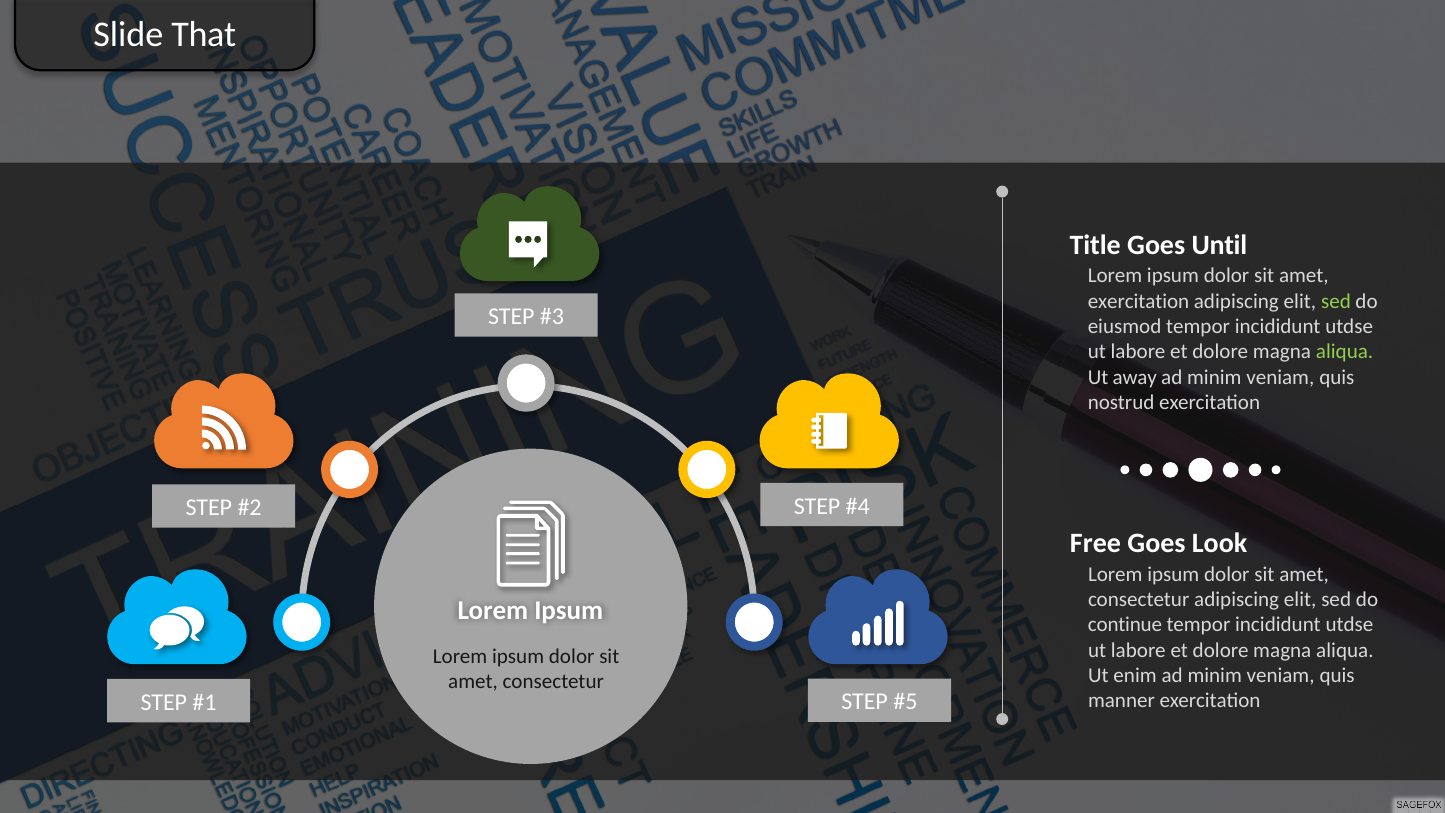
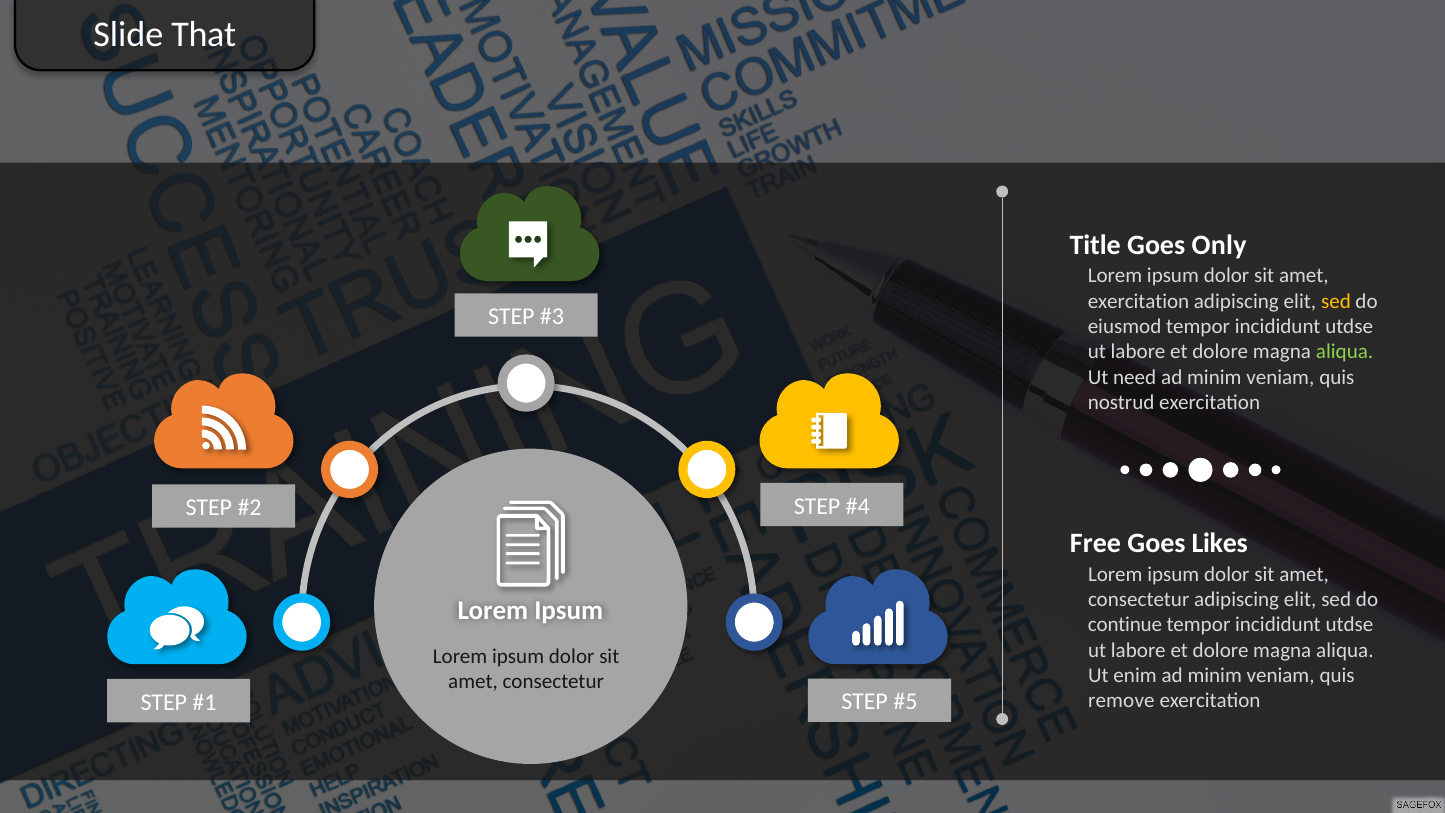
Until: Until -> Only
sed at (1336, 301) colour: light green -> yellow
away: away -> need
Look: Look -> Likes
manner: manner -> remove
